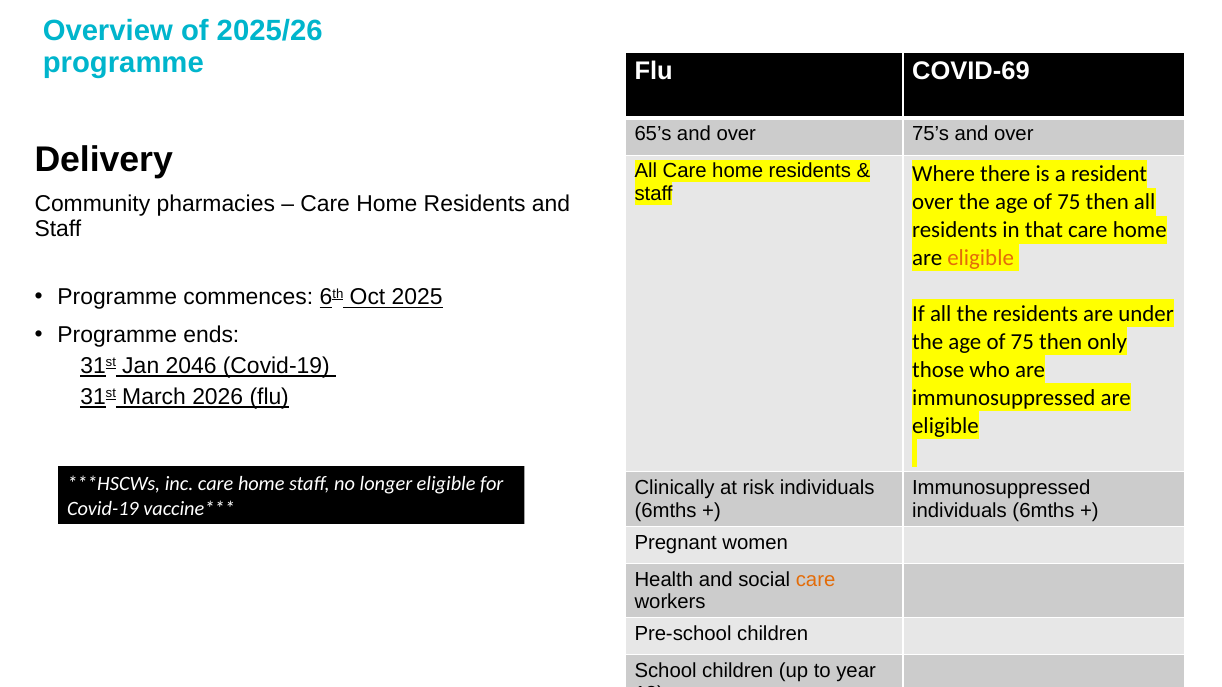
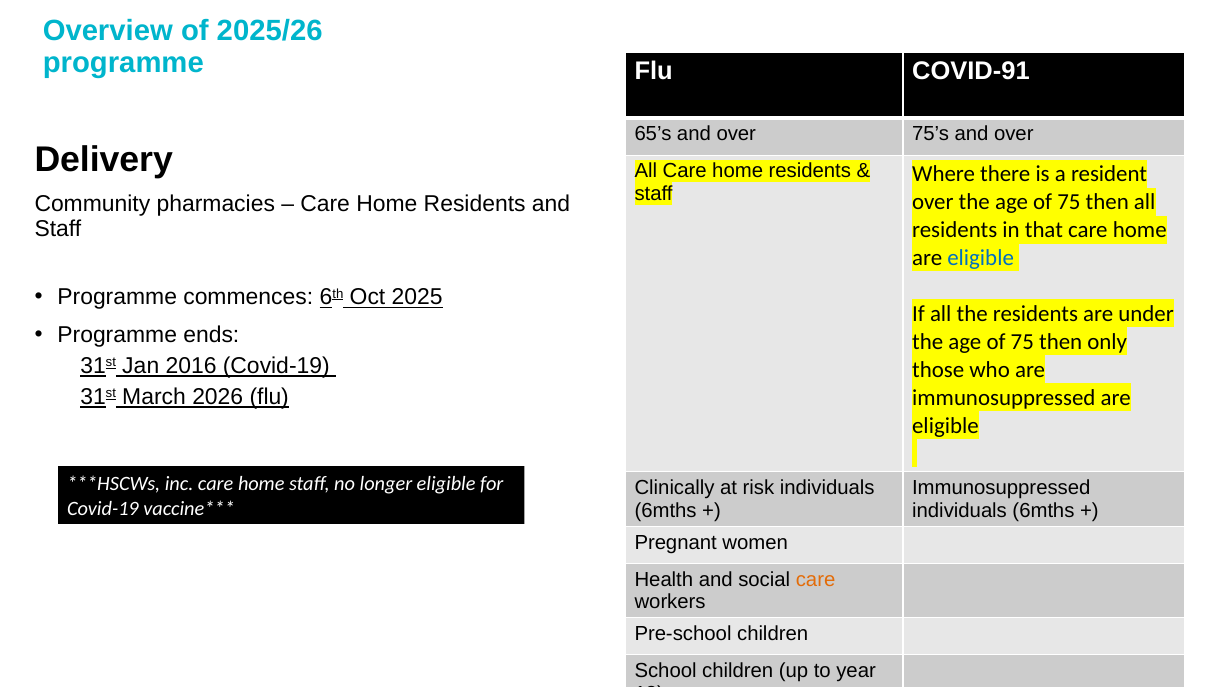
COVID-69: COVID-69 -> COVID-91
eligible at (981, 258) colour: orange -> blue
2046: 2046 -> 2016
